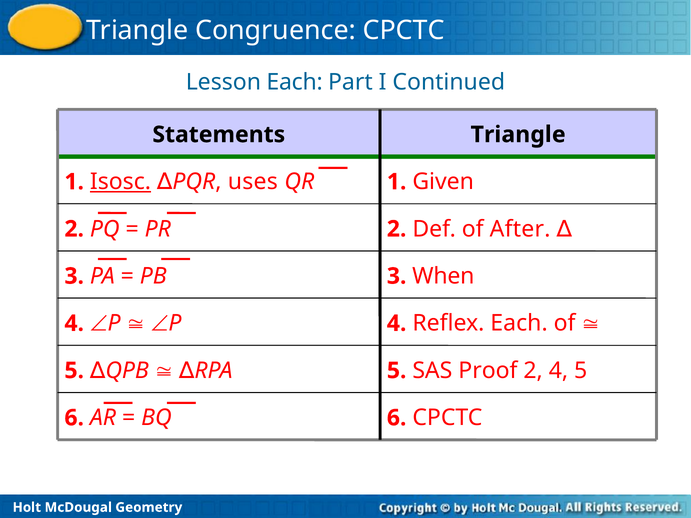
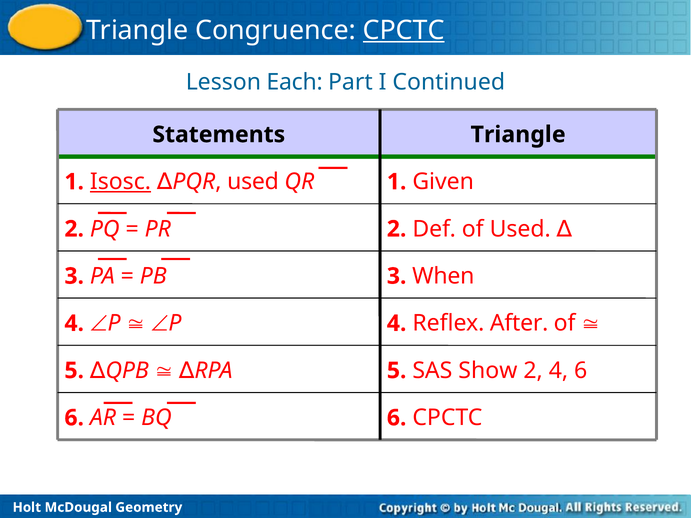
CPCTC at (404, 30) underline: none -> present
uses at (253, 182): uses -> used
of After: After -> Used
Reflex Each: Each -> After
Proof: Proof -> Show
4 5: 5 -> 6
